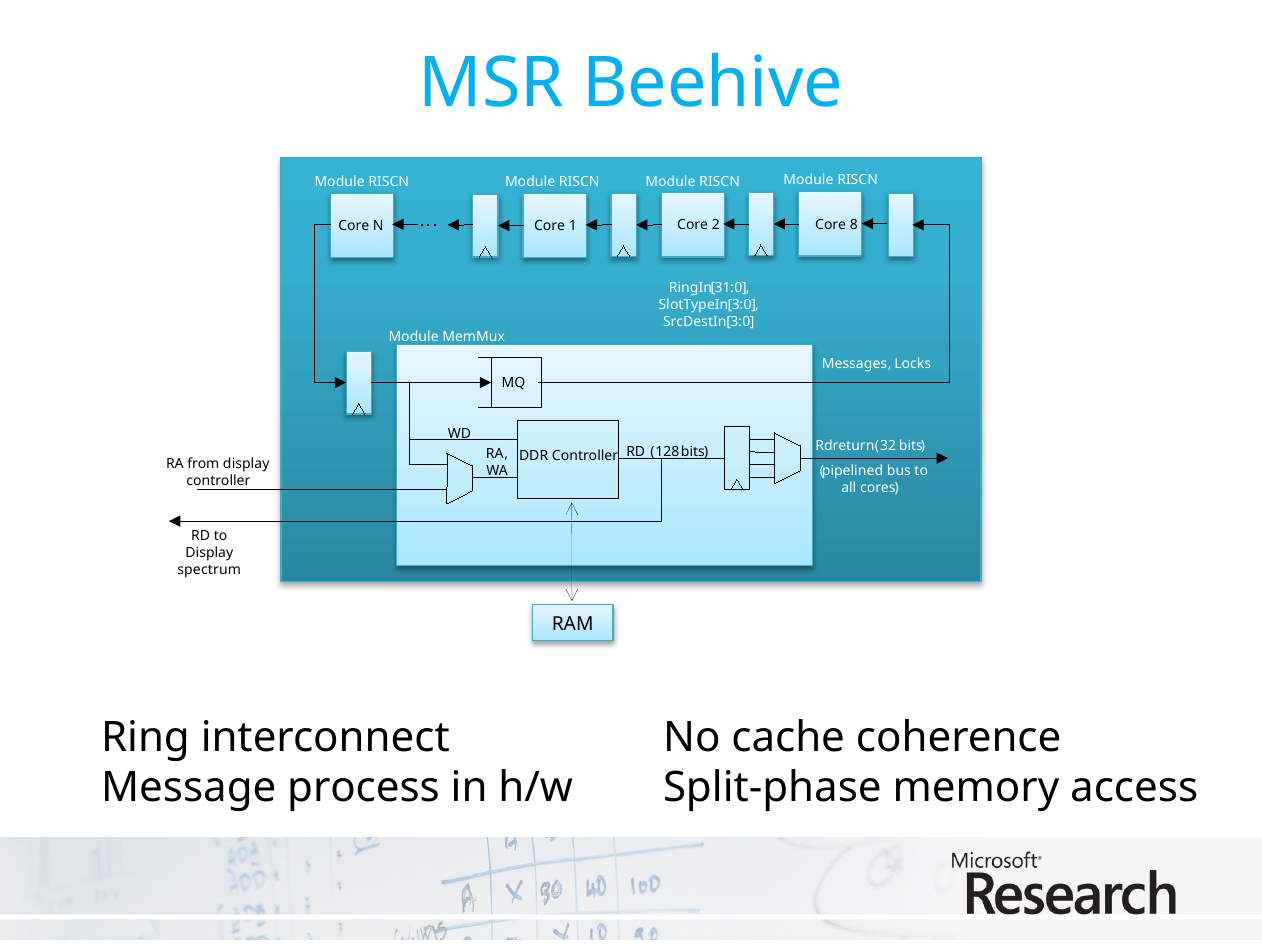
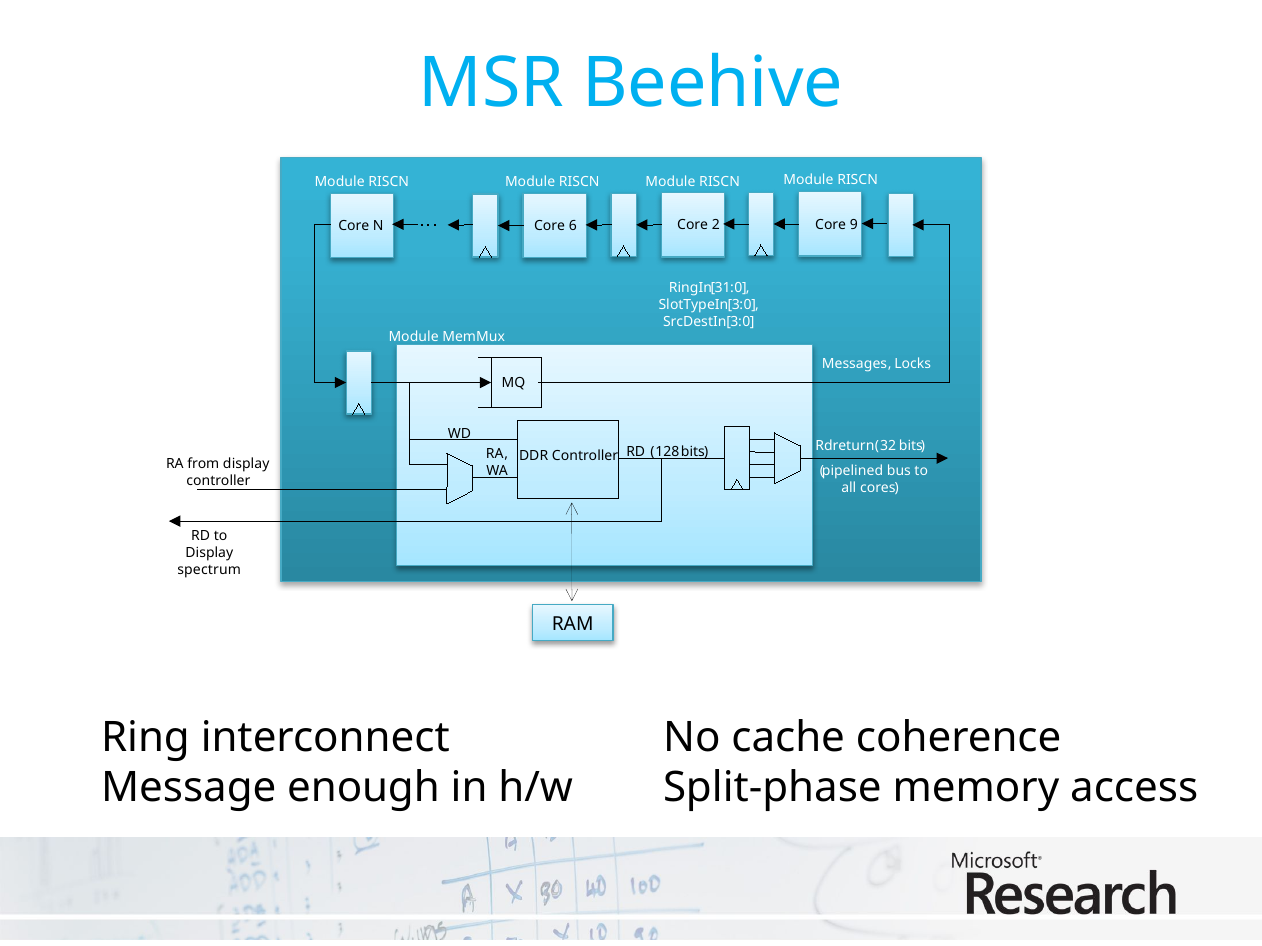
8: 8 -> 9
1: 1 -> 6
process: process -> enough
